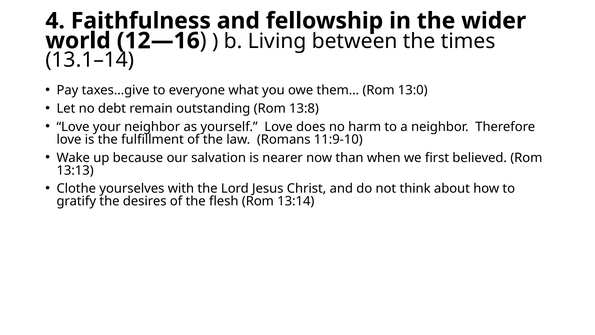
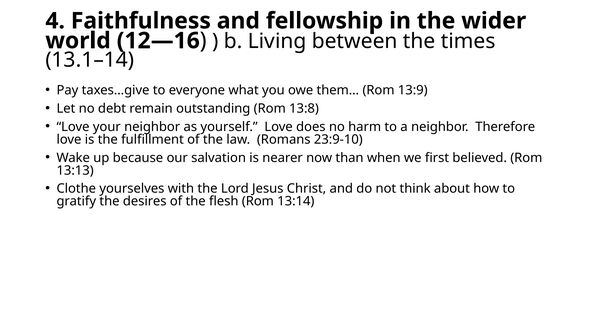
13:0: 13:0 -> 13:9
11:9-10: 11:9-10 -> 23:9-10
